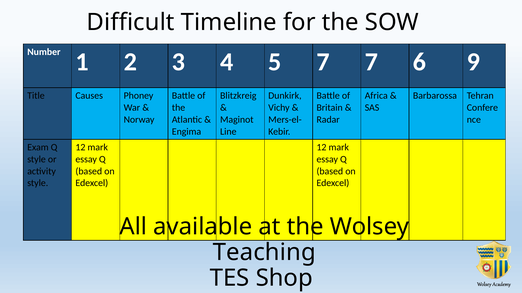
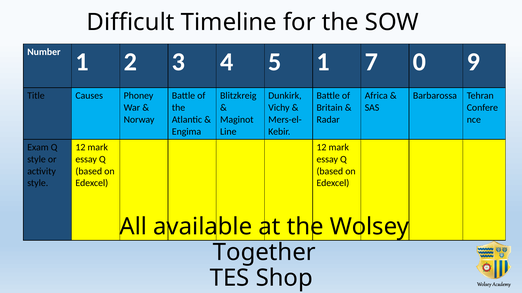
5 7: 7 -> 1
6: 6 -> 0
Teaching: Teaching -> Together
